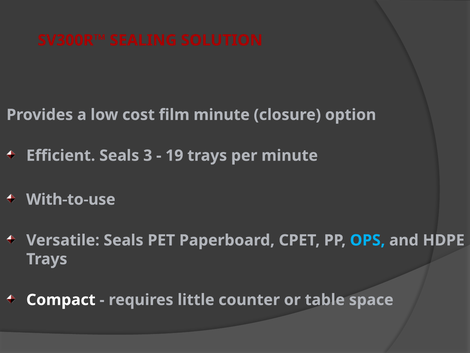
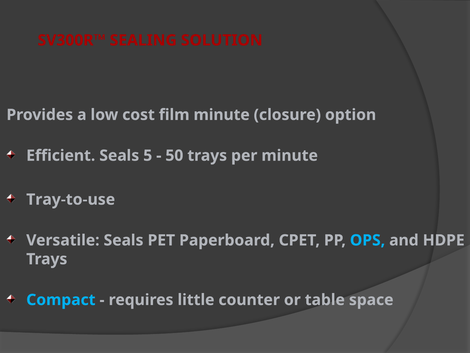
3: 3 -> 5
19: 19 -> 50
With-to-use: With-to-use -> Tray-to-use
Compact colour: white -> light blue
